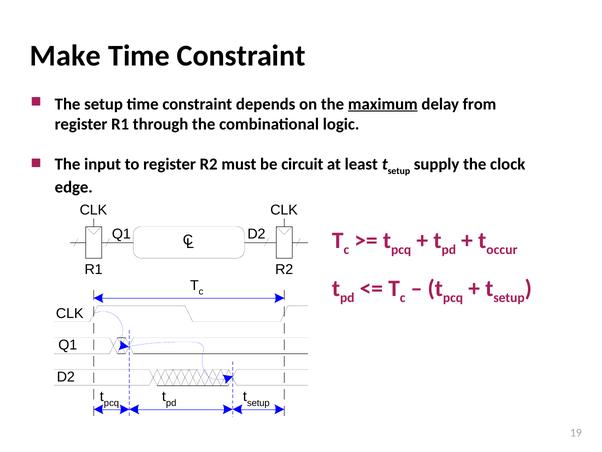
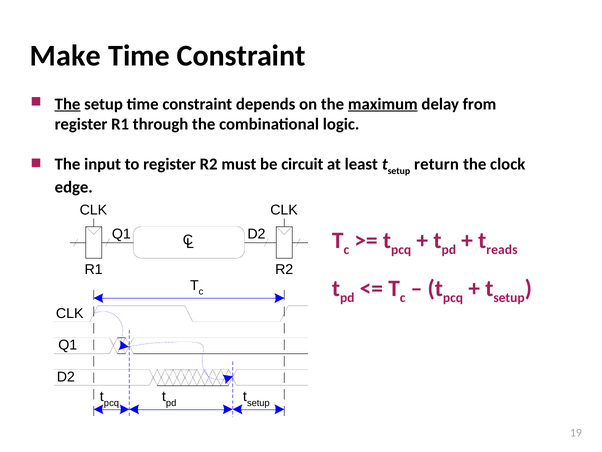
The at (68, 104) underline: none -> present
supply: supply -> return
occur: occur -> reads
